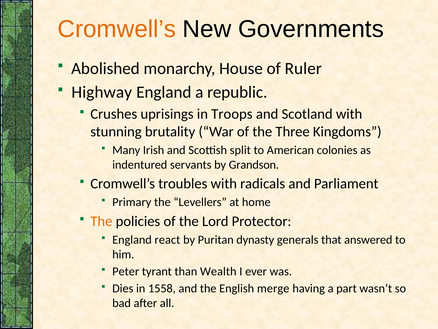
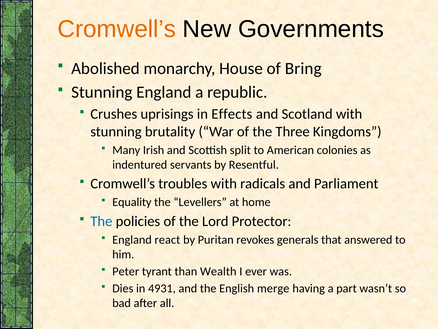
Ruler: Ruler -> Bring
Highway at (102, 92): Highway -> Stunning
Troops: Troops -> Effects
Grandson: Grandson -> Resentful
Primary: Primary -> Equality
The at (101, 221) colour: orange -> blue
dynasty: dynasty -> revokes
1558: 1558 -> 4931
